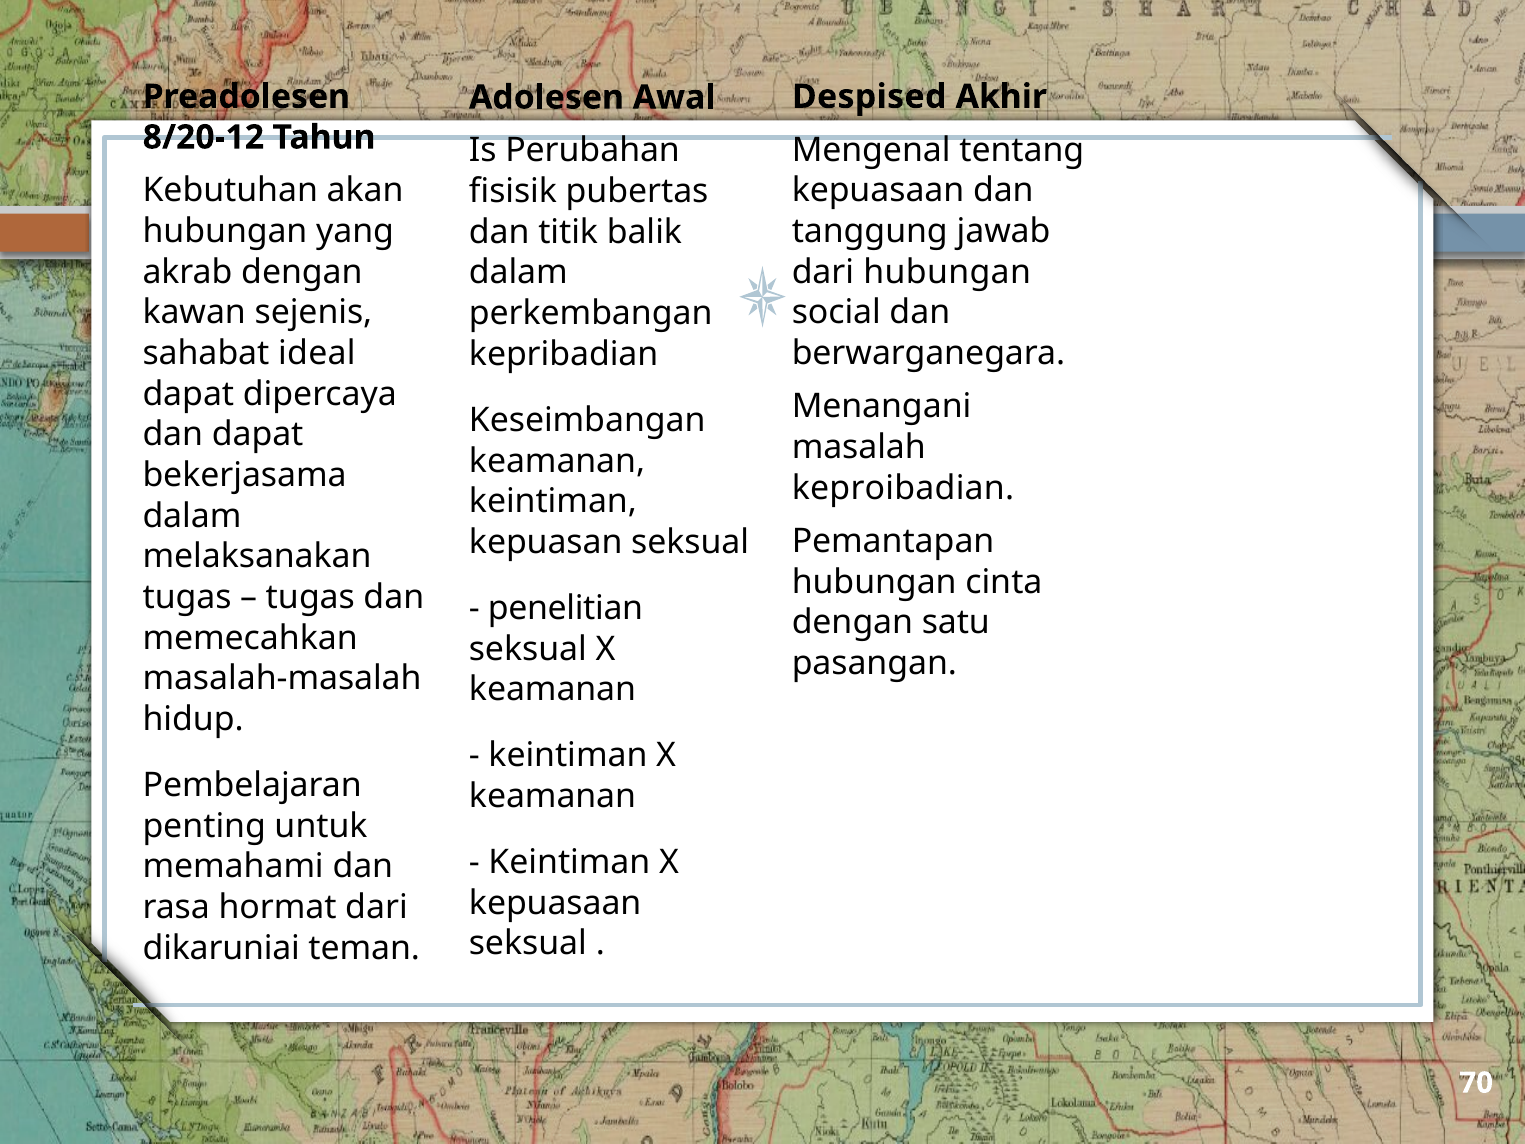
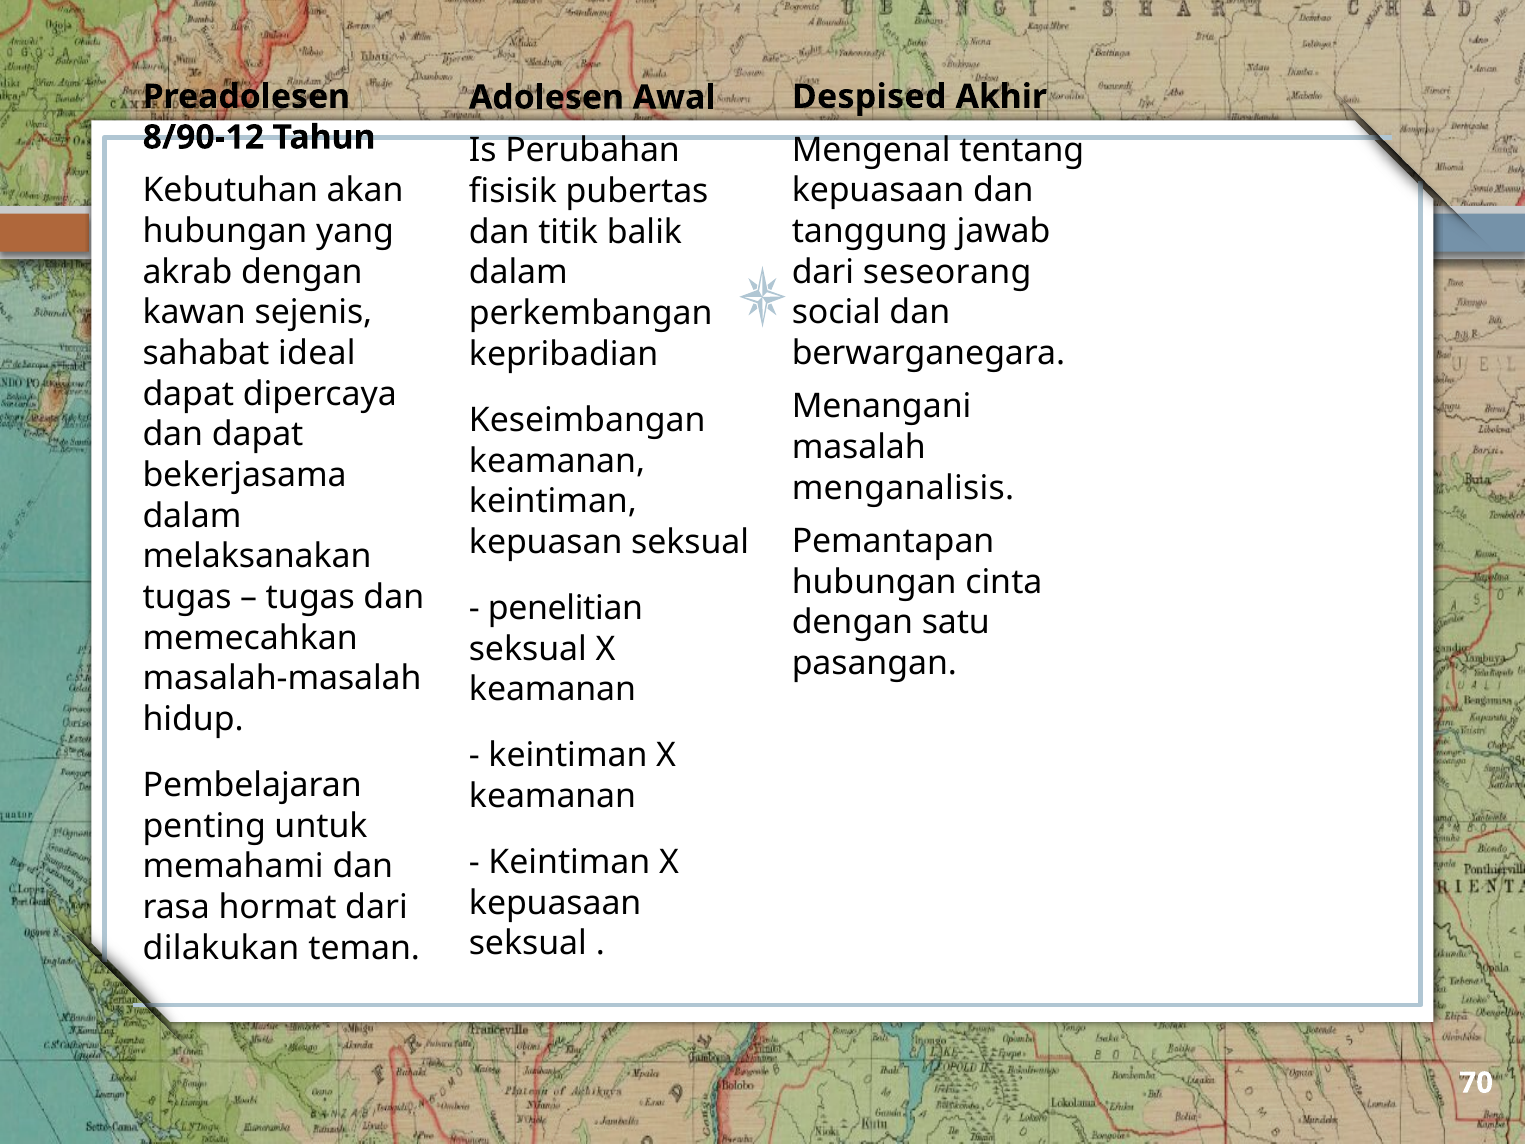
8/20-12: 8/20-12 -> 8/90-12
dari hubungan: hubungan -> seseorang
keproibadian: keproibadian -> menganalisis
dikaruniai: dikaruniai -> dilakukan
